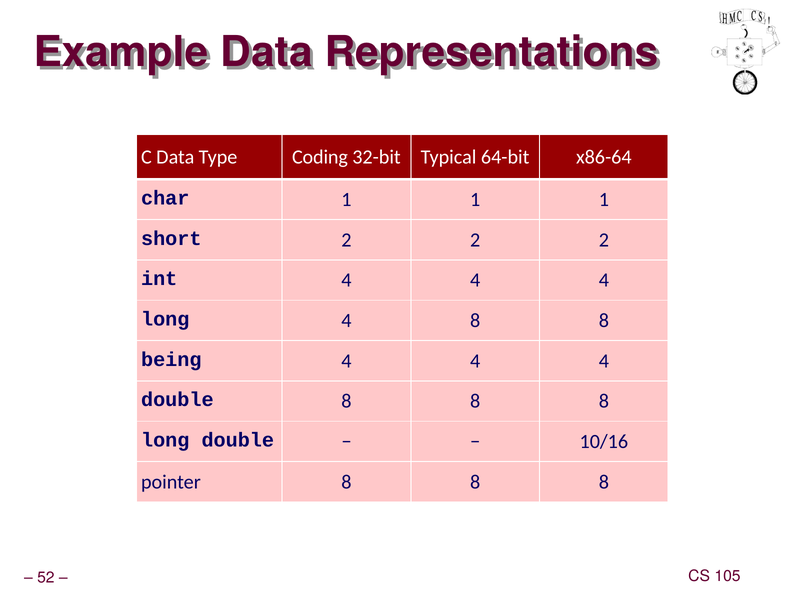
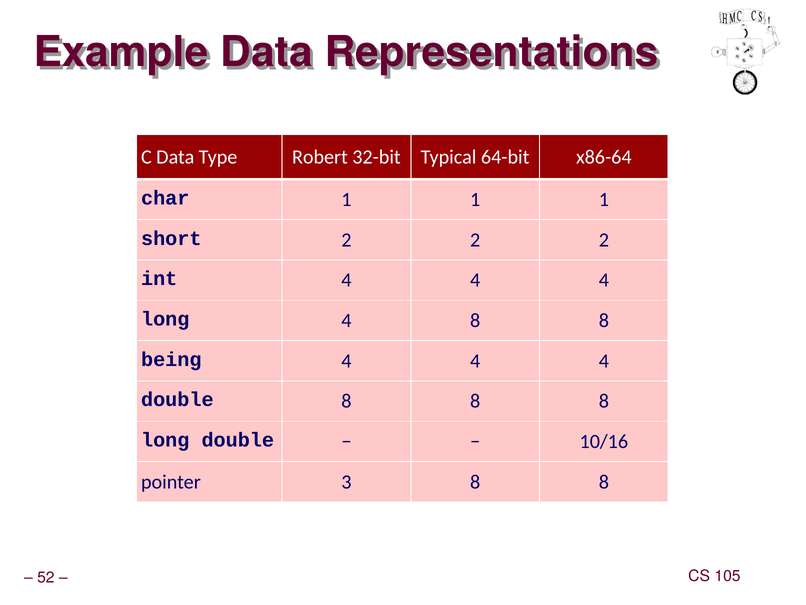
Coding: Coding -> Robert
pointer 8: 8 -> 3
